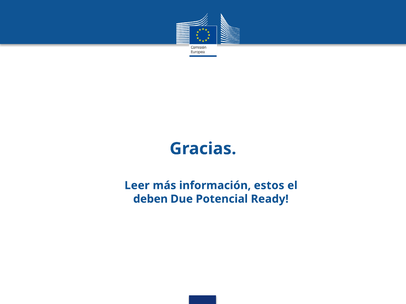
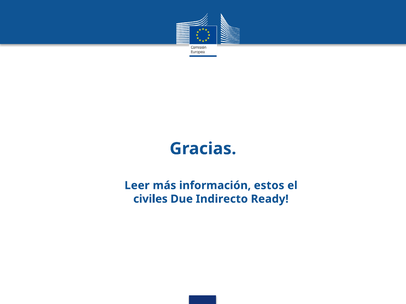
deben: deben -> civiles
Potencial: Potencial -> Indirecto
